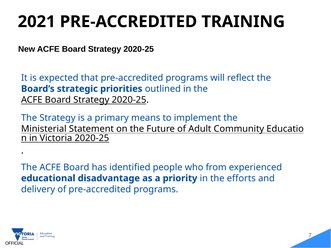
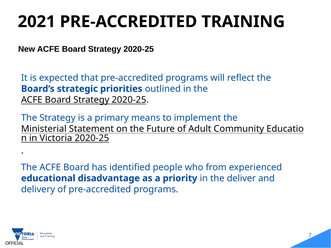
efforts: efforts -> deliver
